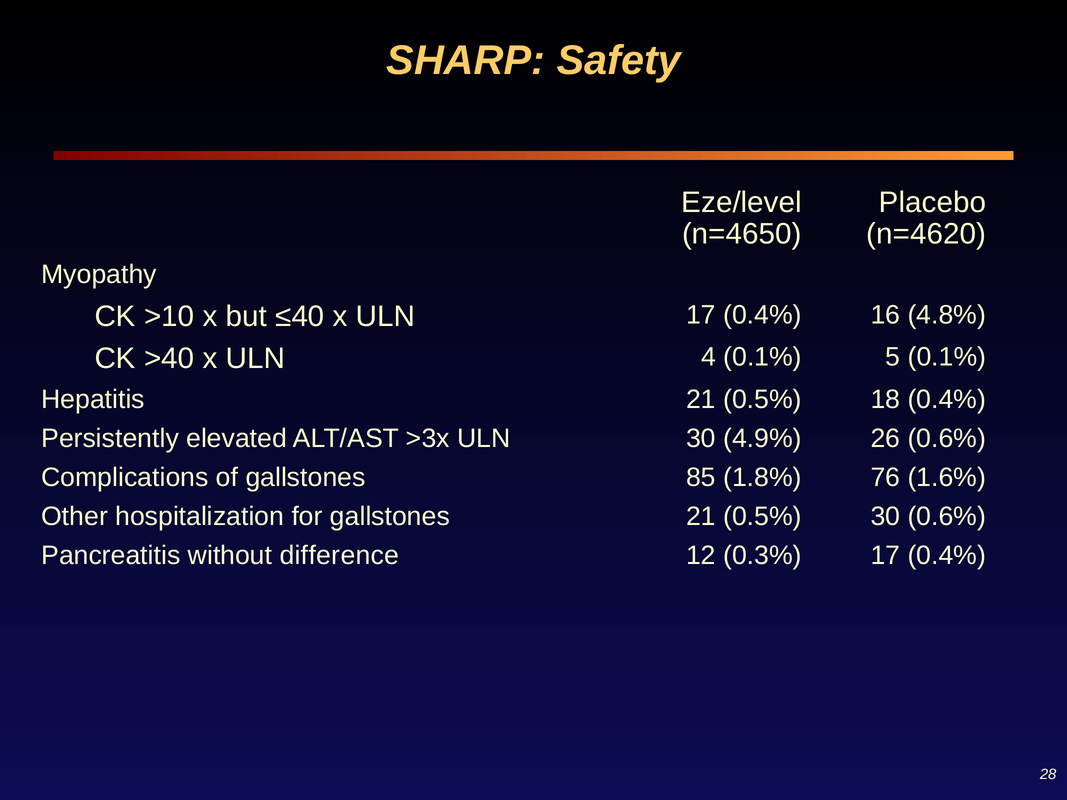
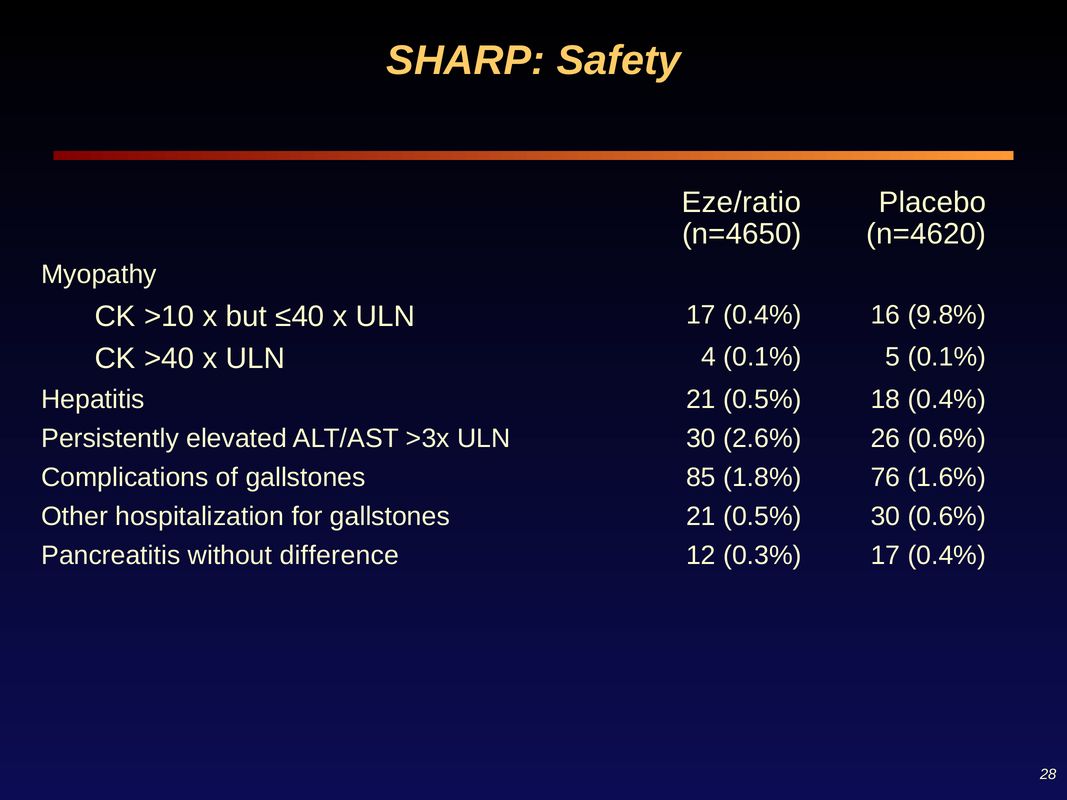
Eze/level: Eze/level -> Eze/ratio
4.8%: 4.8% -> 9.8%
4.9%: 4.9% -> 2.6%
